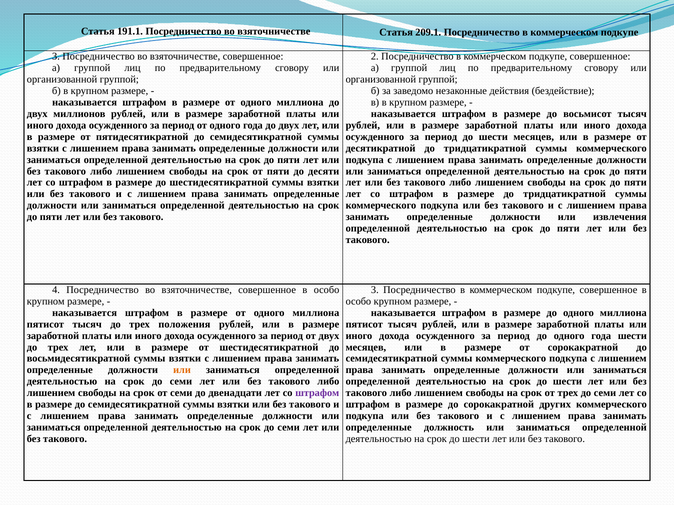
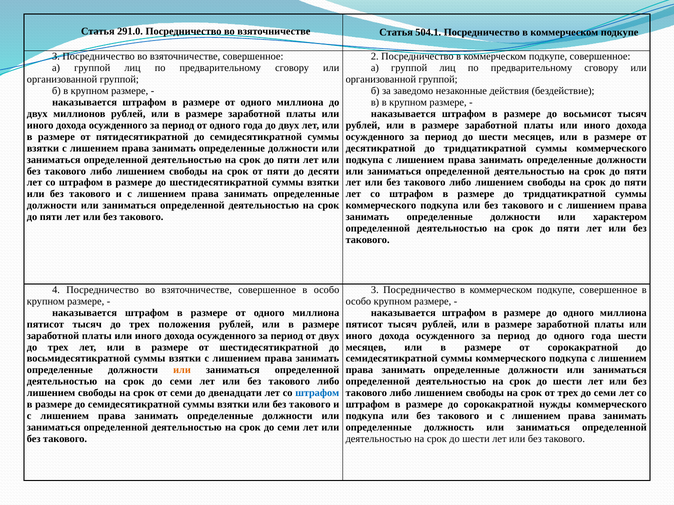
191.1: 191.1 -> 291.0
209.1: 209.1 -> 504.1
извлечения: извлечения -> характером
штрафом at (317, 393) colour: purple -> blue
других: других -> нужды
